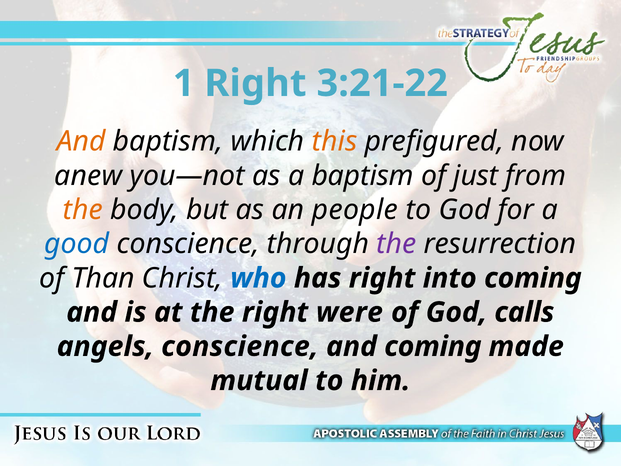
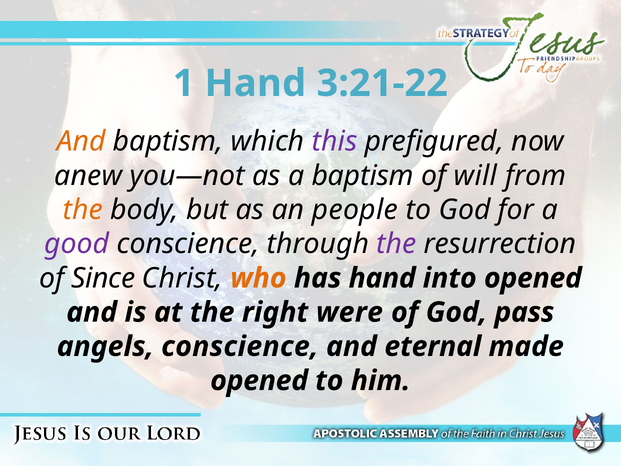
1 Right: Right -> Hand
this colour: orange -> purple
just: just -> will
good colour: blue -> purple
Than: Than -> Since
who colour: blue -> orange
has right: right -> hand
into coming: coming -> opened
calls: calls -> pass
and coming: coming -> eternal
mutual at (259, 380): mutual -> opened
